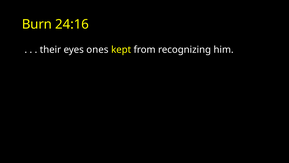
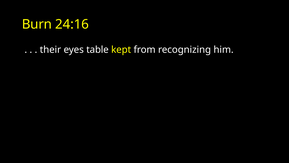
ones: ones -> table
